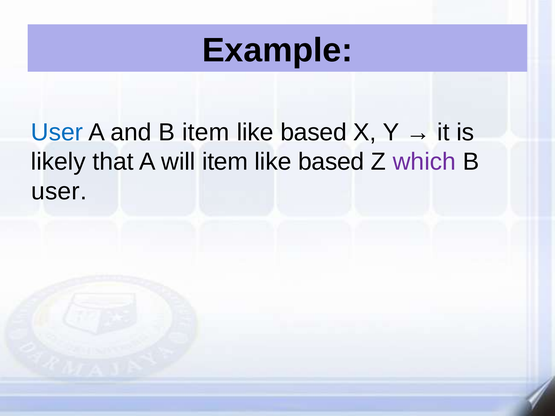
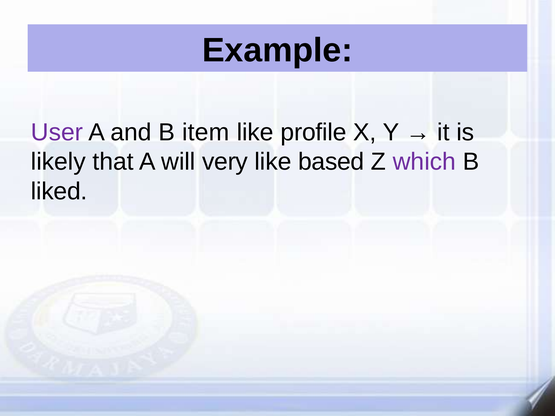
User at (57, 132) colour: blue -> purple
based at (314, 132): based -> profile
will item: item -> very
user at (59, 192): user -> liked
